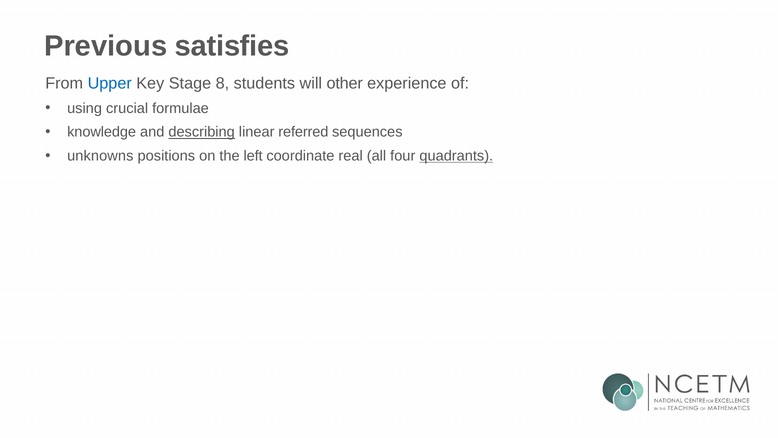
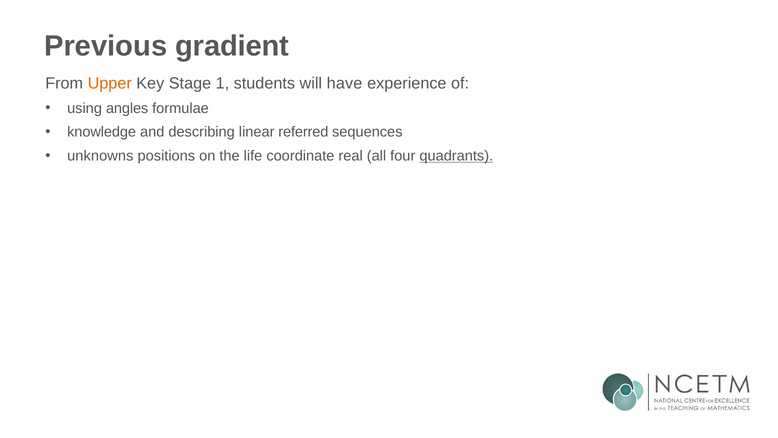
satisfies: satisfies -> gradient
Upper colour: blue -> orange
8: 8 -> 1
other: other -> have
crucial: crucial -> angles
describing underline: present -> none
left: left -> life
